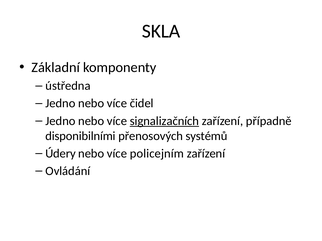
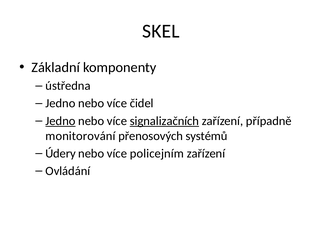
SKLA: SKLA -> SKEL
Jedno at (60, 121) underline: none -> present
disponibilními: disponibilními -> monitorování
